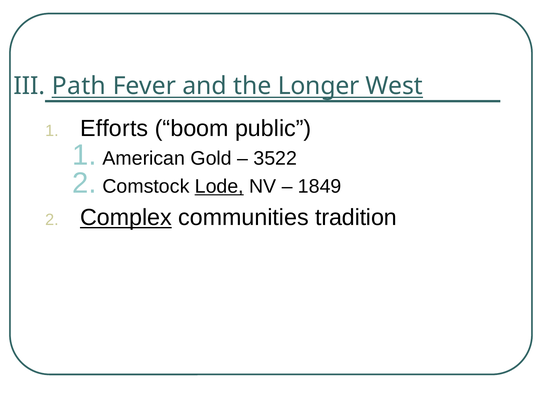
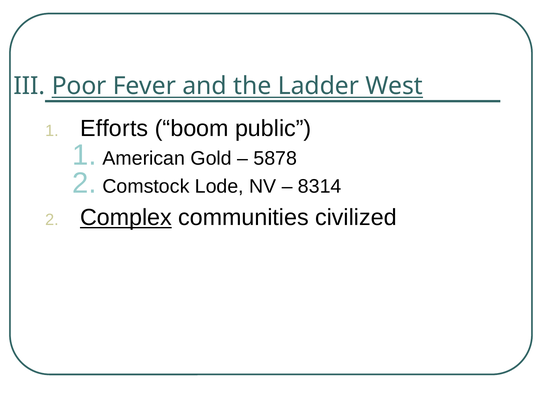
Path: Path -> Poor
Longer: Longer -> Ladder
3522: 3522 -> 5878
Lode underline: present -> none
1849: 1849 -> 8314
tradition: tradition -> civilized
